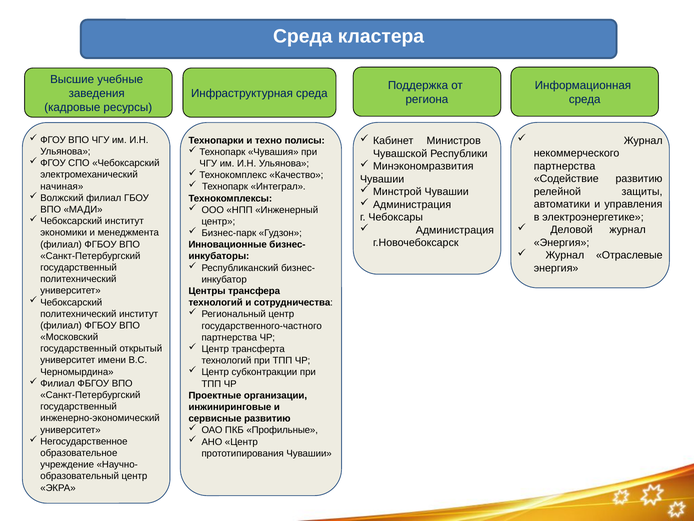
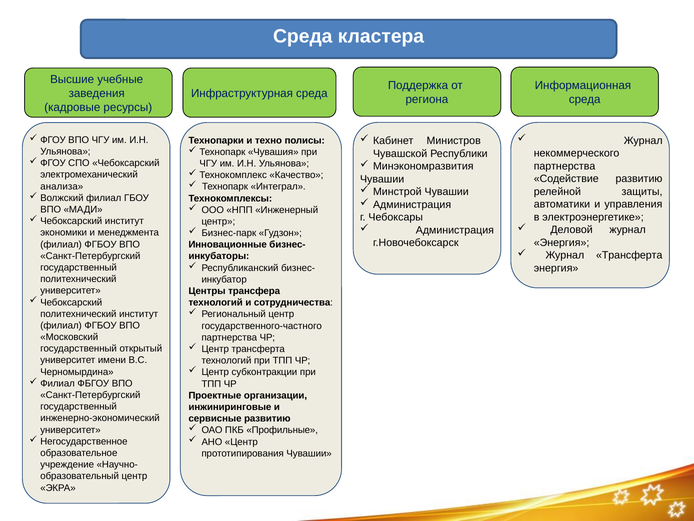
начиная: начиная -> анализа
Журнал Отраслевые: Отраслевые -> Трансферта
